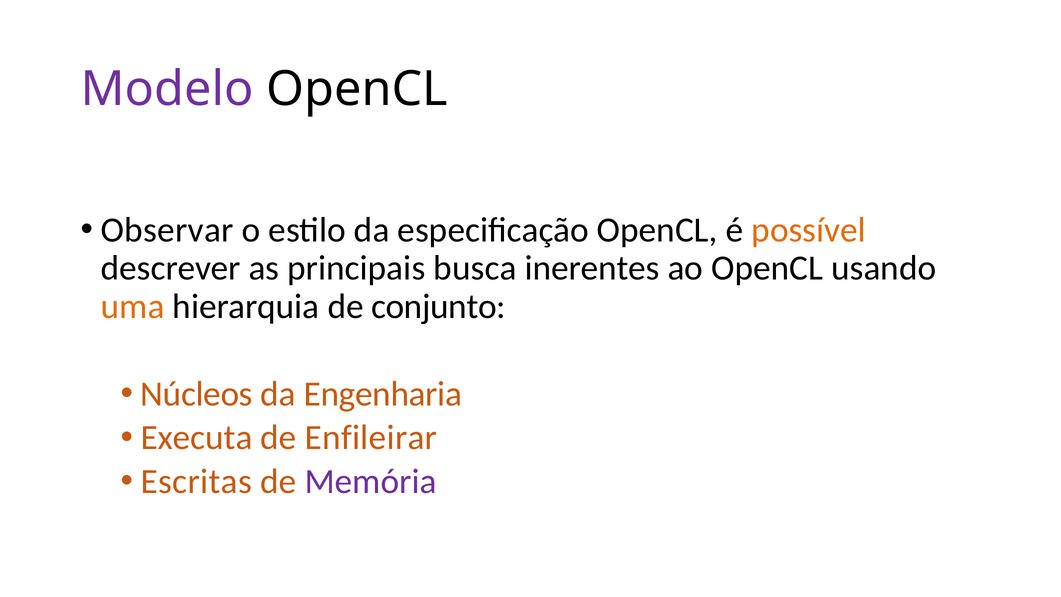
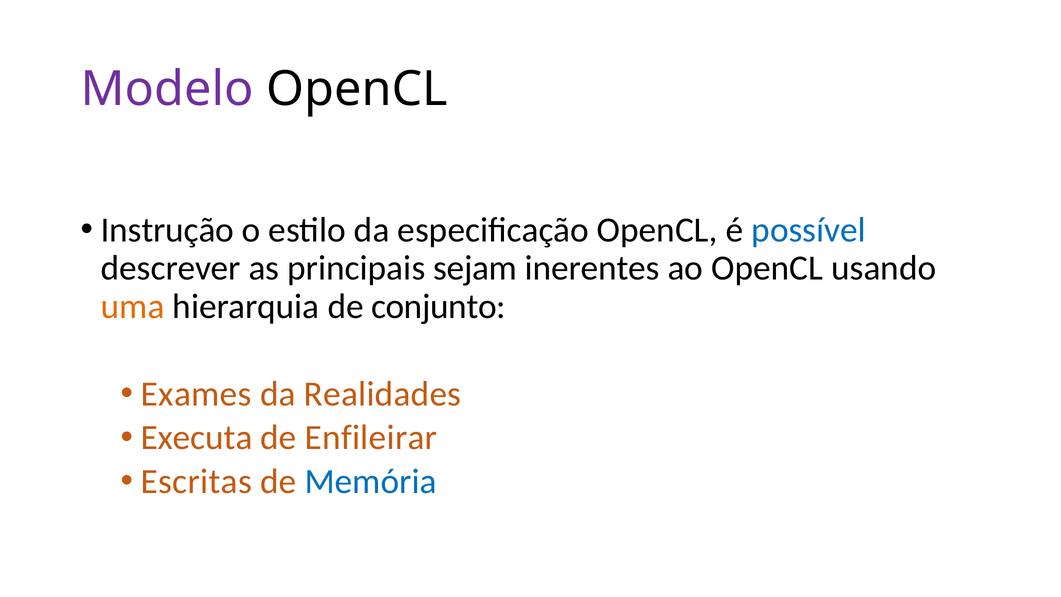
Observar: Observar -> Instrução
possível colour: orange -> blue
busca: busca -> sejam
Núcleos: Núcleos -> Exames
Engenharia: Engenharia -> Realidades
Memória colour: purple -> blue
